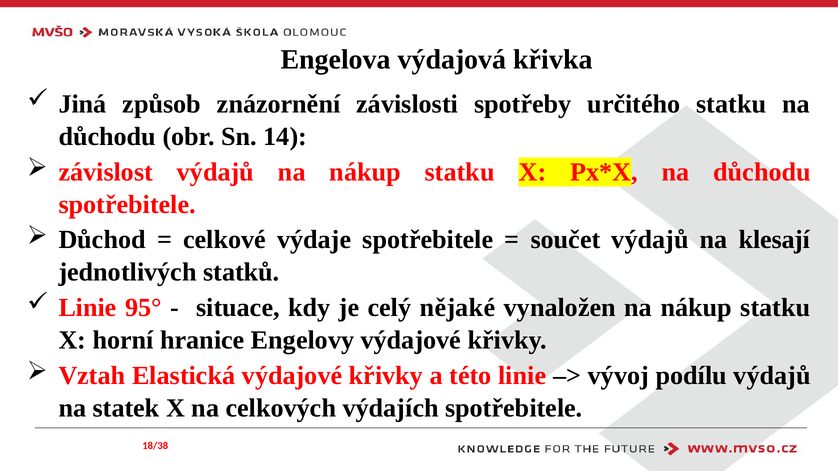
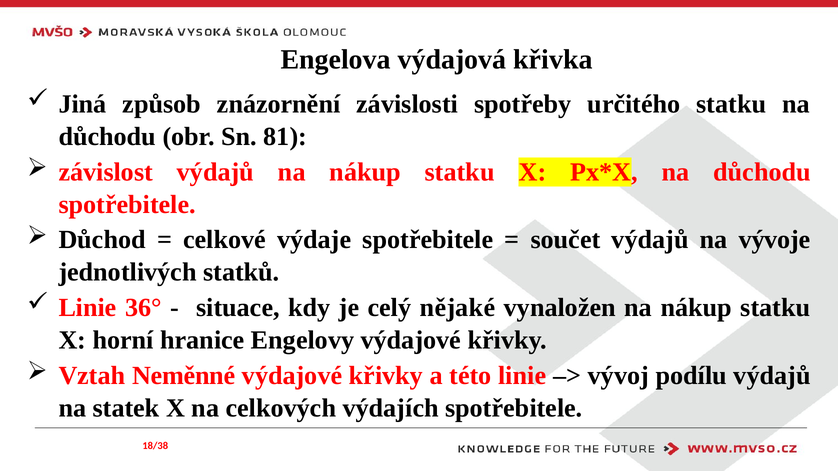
14: 14 -> 81
klesají: klesají -> vývoje
95°: 95° -> 36°
Elastická: Elastická -> Neměnné
